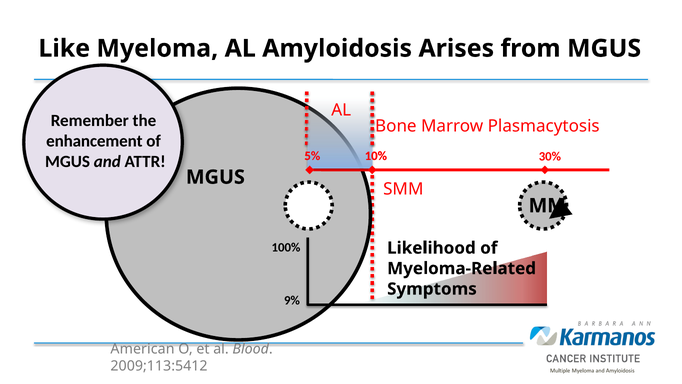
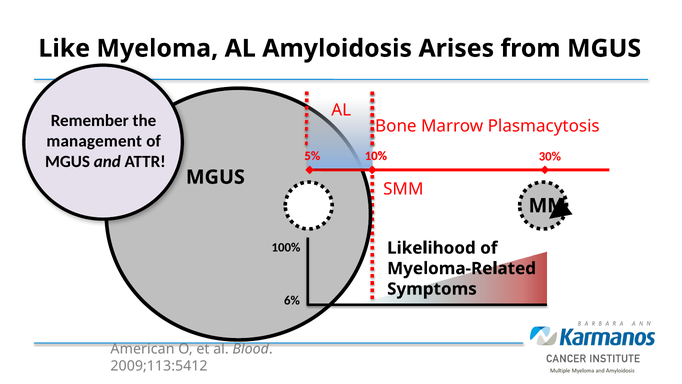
enhancement: enhancement -> management
9%: 9% -> 6%
